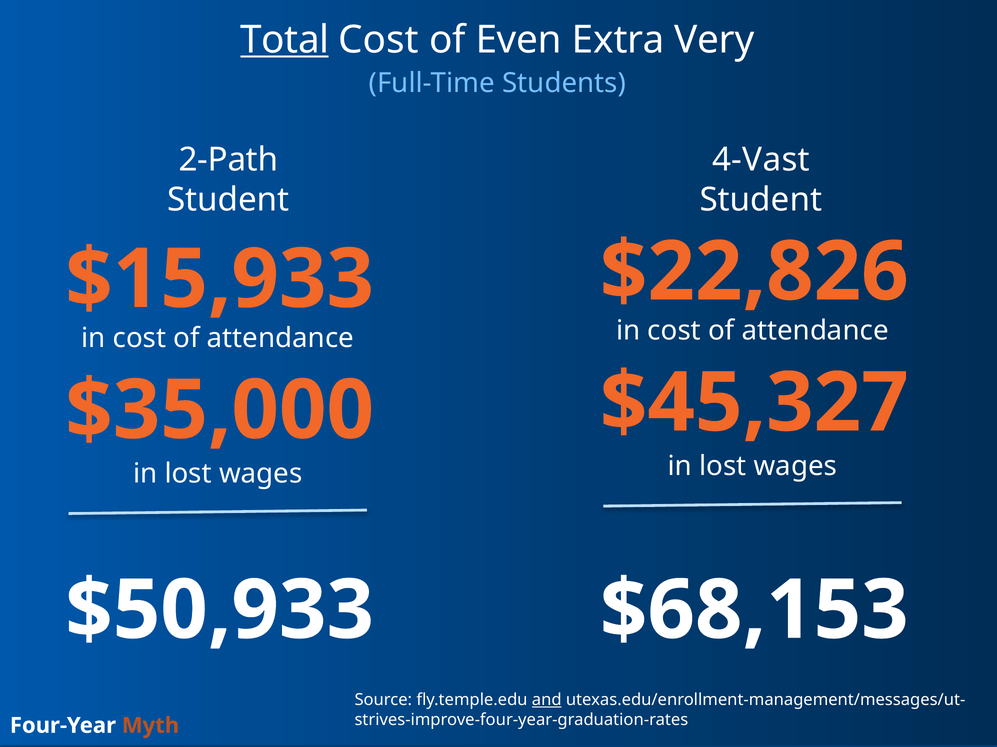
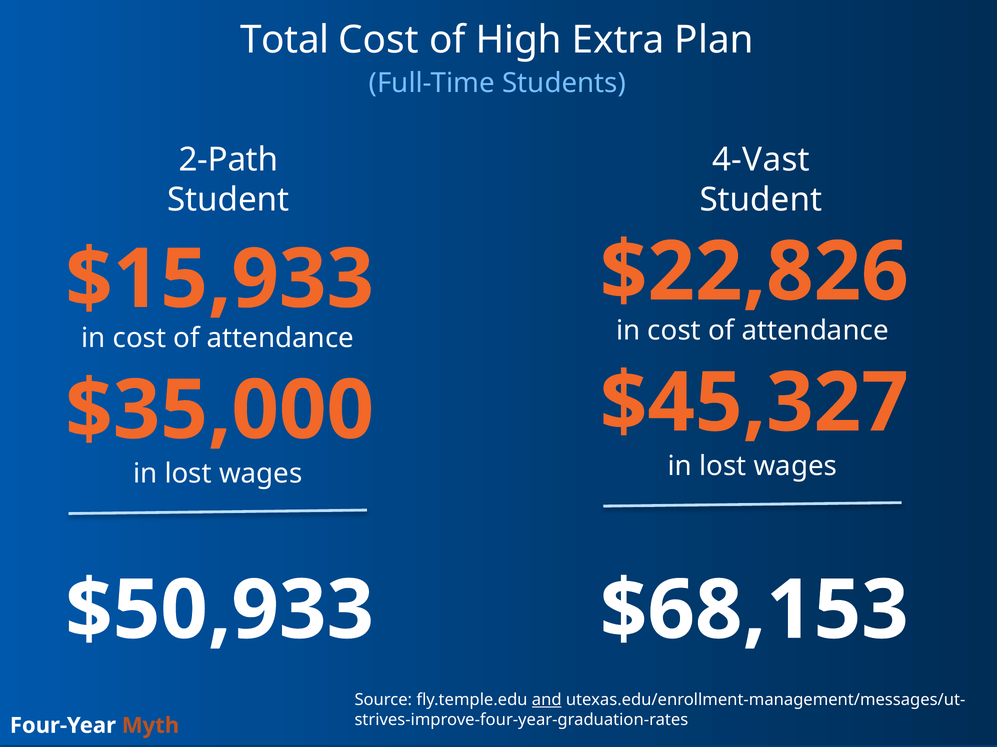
Total underline: present -> none
Even: Even -> High
Very: Very -> Plan
